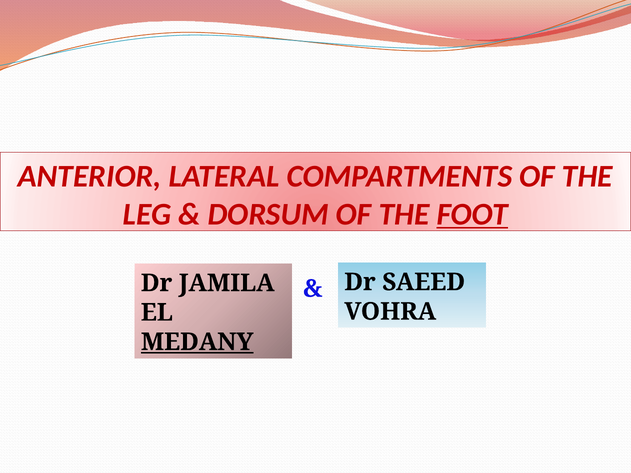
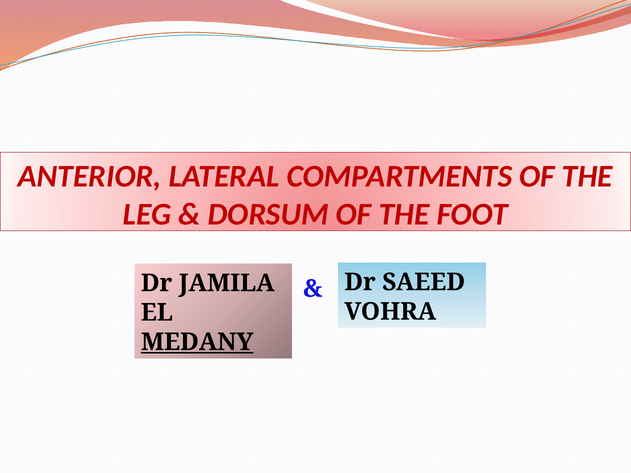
FOOT underline: present -> none
